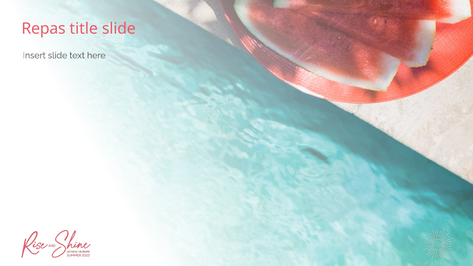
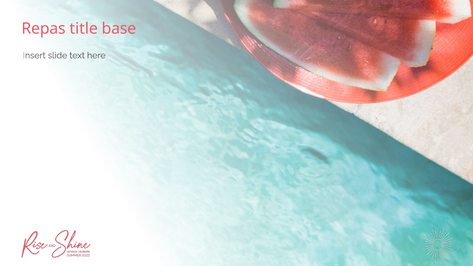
title slide: slide -> base
